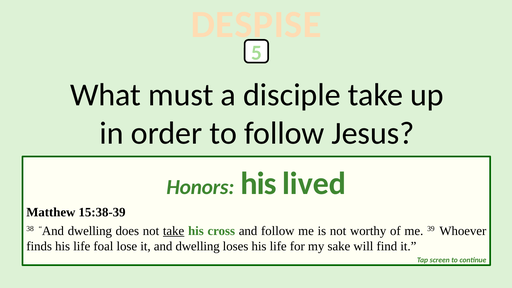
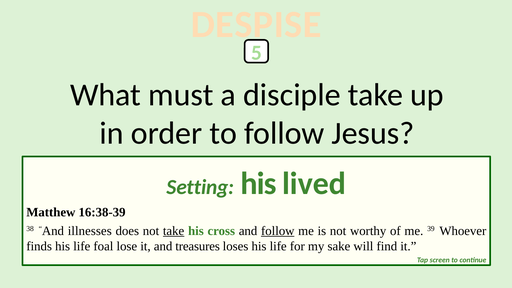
Honors: Honors -> Setting
15:38-39: 15:38-39 -> 16:38-39
38 And dwelling: dwelling -> illnesses
follow at (278, 231) underline: none -> present
it and dwelling: dwelling -> treasures
